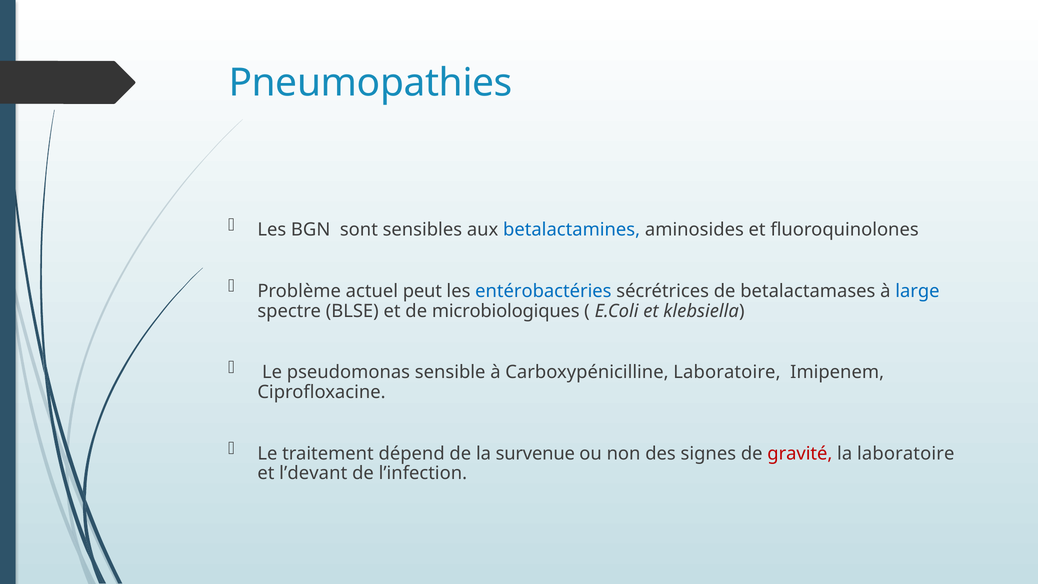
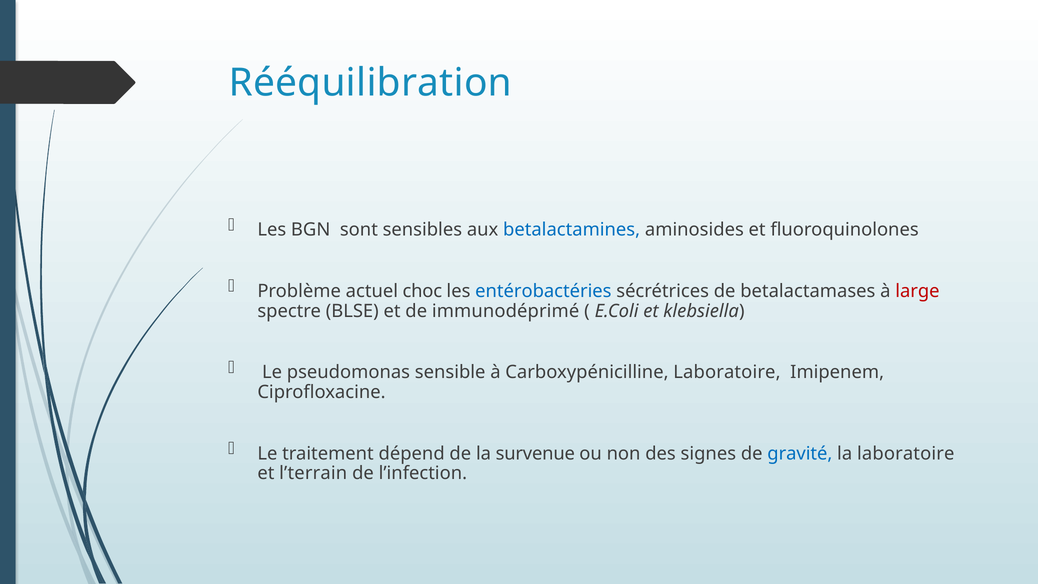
Pneumopathies: Pneumopathies -> Rééquilibration
peut: peut -> choc
large colour: blue -> red
microbiologiques: microbiologiques -> immunodéprimé
gravité colour: red -> blue
l’devant: l’devant -> l’terrain
